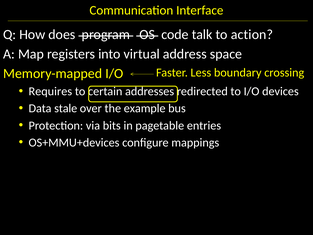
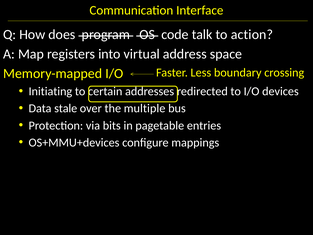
Requires: Requires -> Initiating
example: example -> multiple
